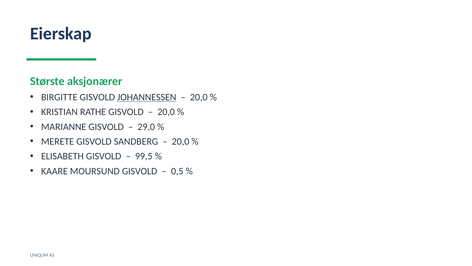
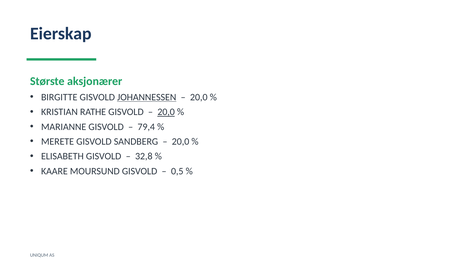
20,0 at (166, 112) underline: none -> present
29,0: 29,0 -> 79,4
99,5: 99,5 -> 32,8
